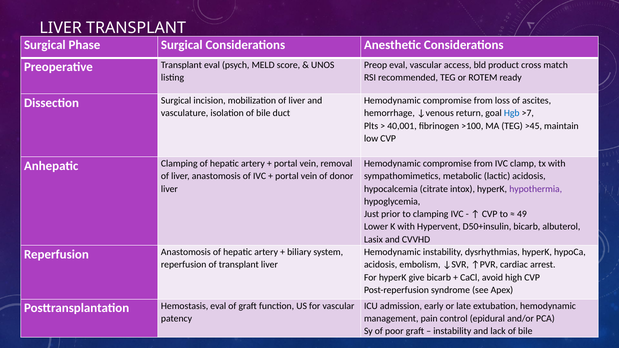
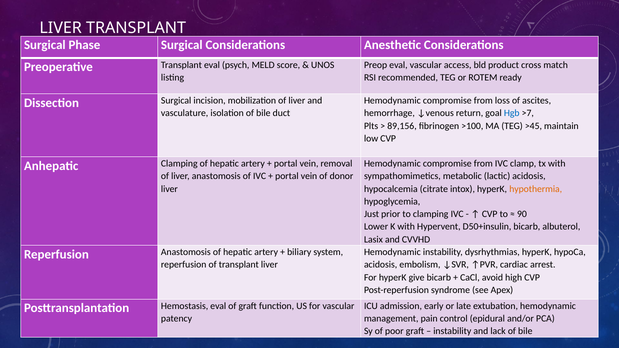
40,001: 40,001 -> 89,156
hypothermia colour: purple -> orange
49: 49 -> 90
